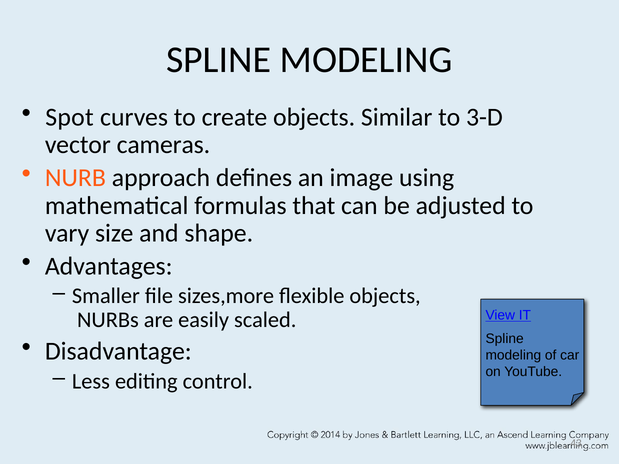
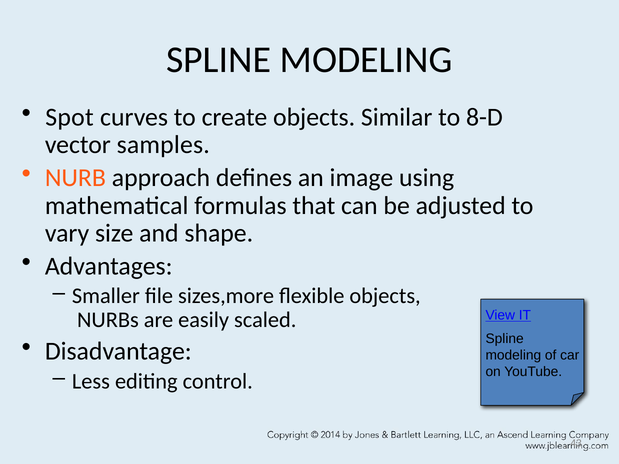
3-D: 3-D -> 8-D
cameras: cameras -> samples
